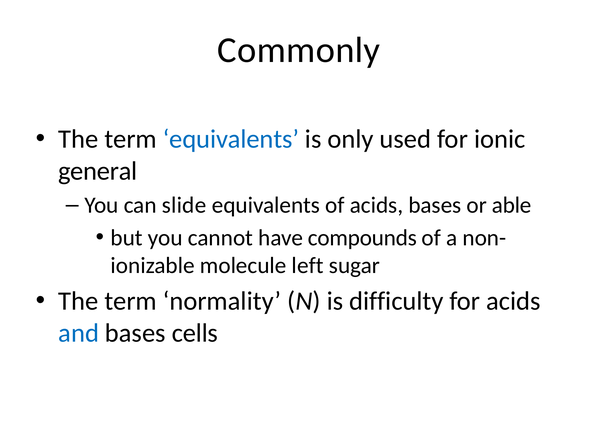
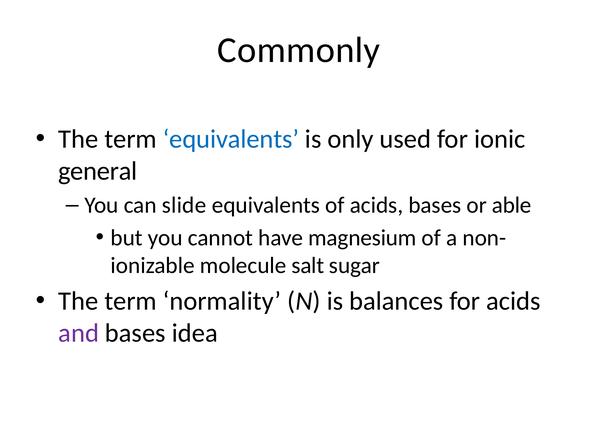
compounds: compounds -> magnesium
left: left -> salt
difficulty: difficulty -> balances
and colour: blue -> purple
cells: cells -> idea
